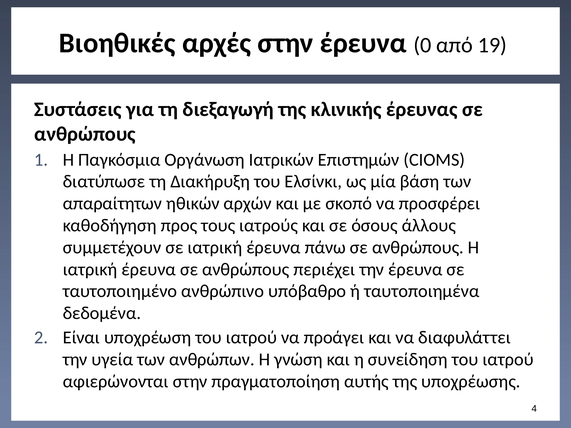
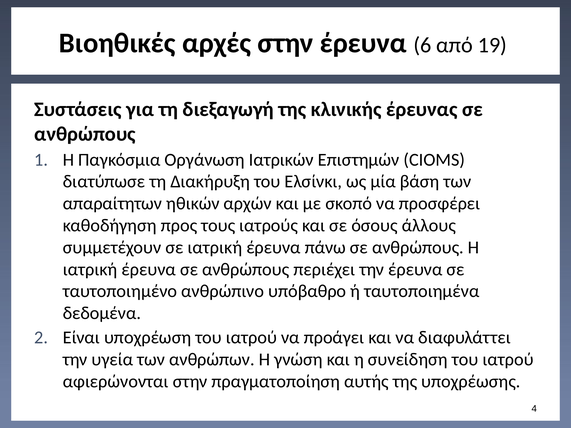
0: 0 -> 6
